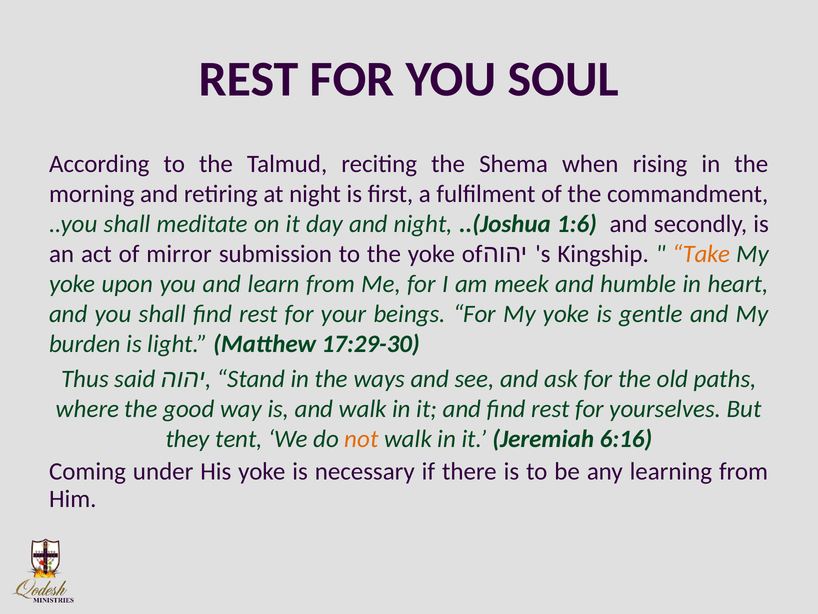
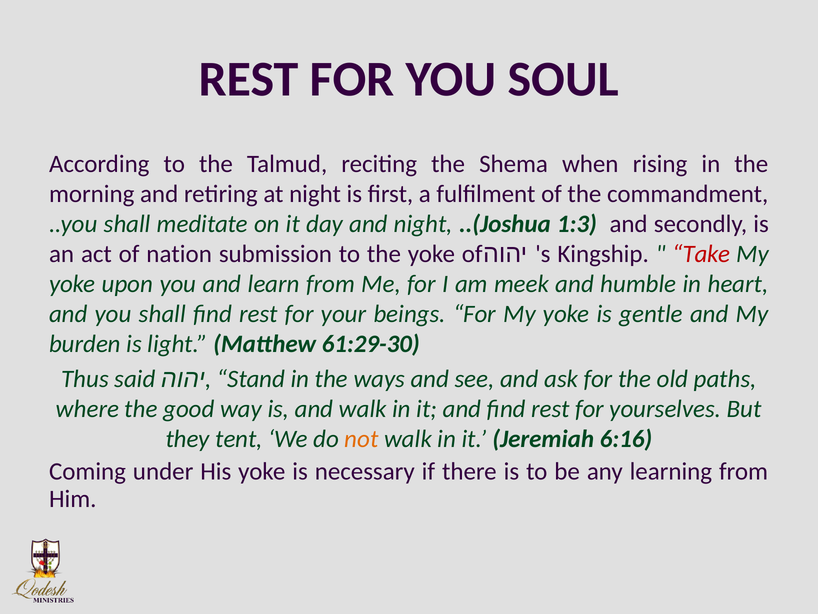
1:6: 1:6 -> 1:3
mirror: mirror -> nation
Take colour: orange -> red
17:29-30: 17:29-30 -> 61:29-30
